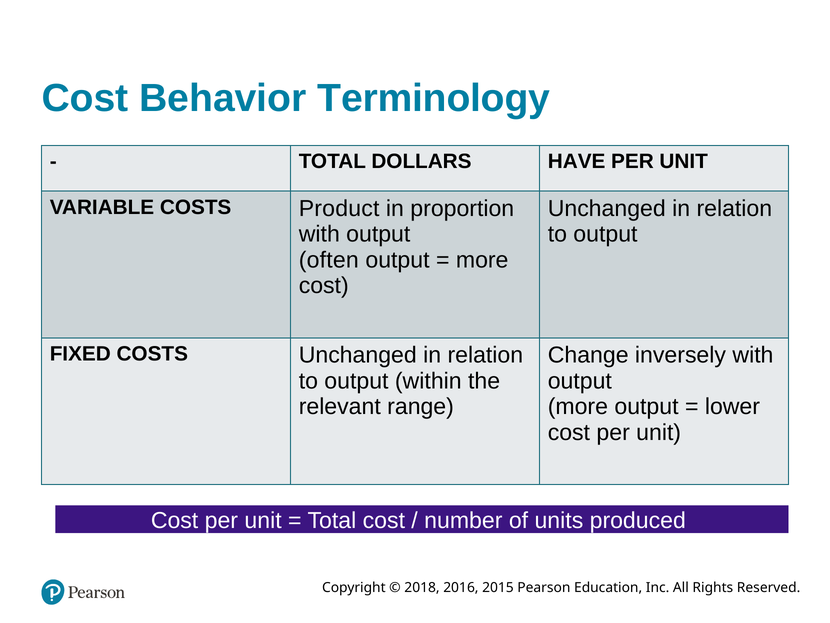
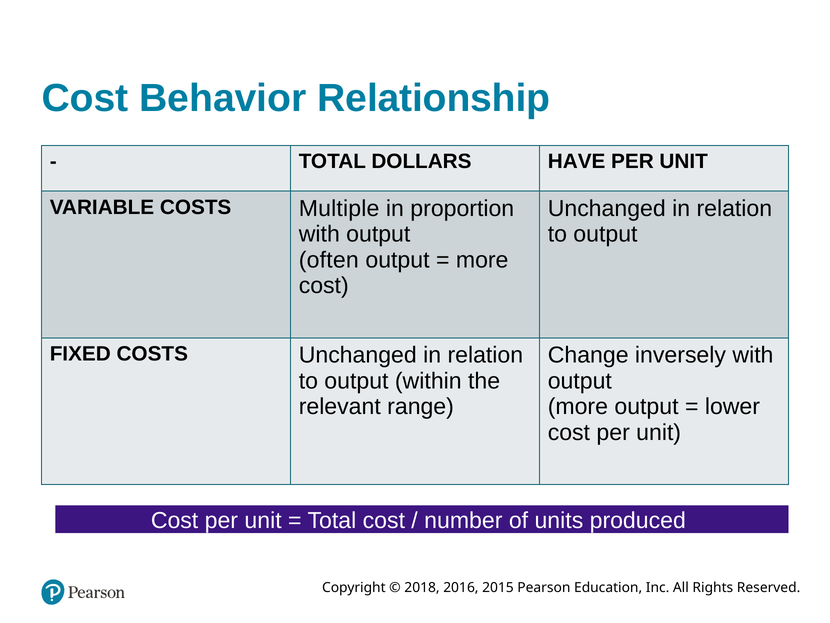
Terminology: Terminology -> Relationship
Product: Product -> Multiple
